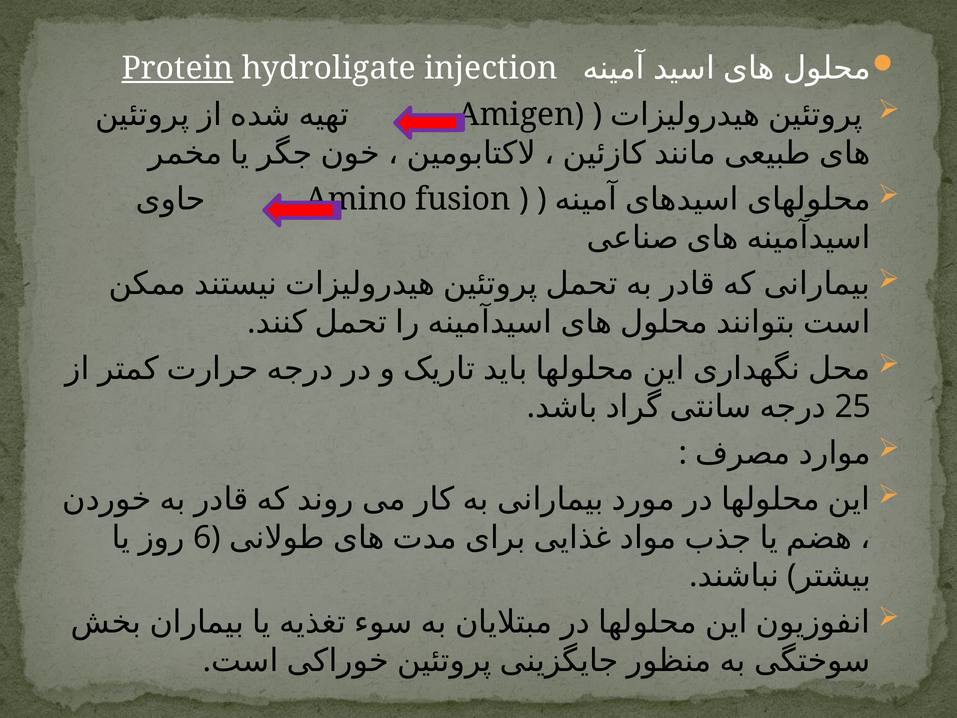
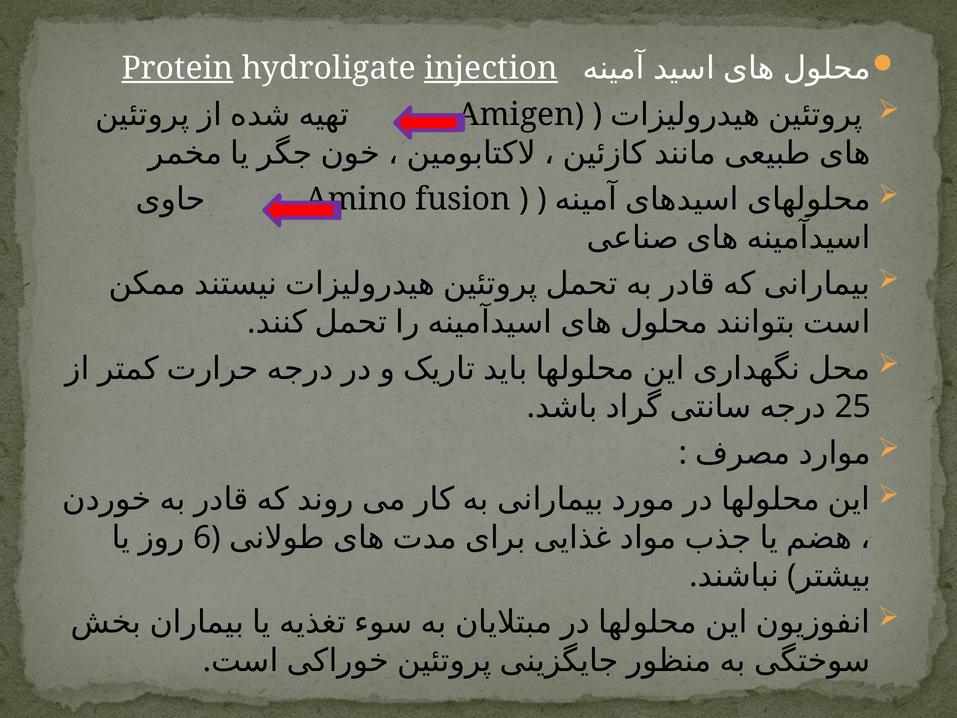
injection underline: none -> present
